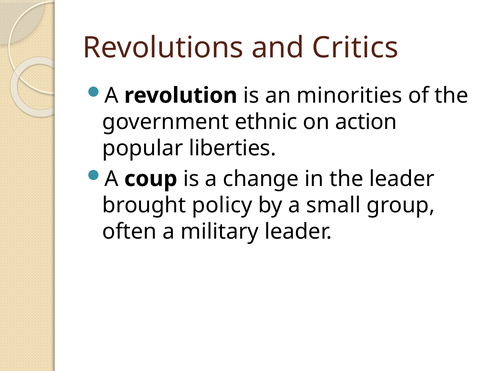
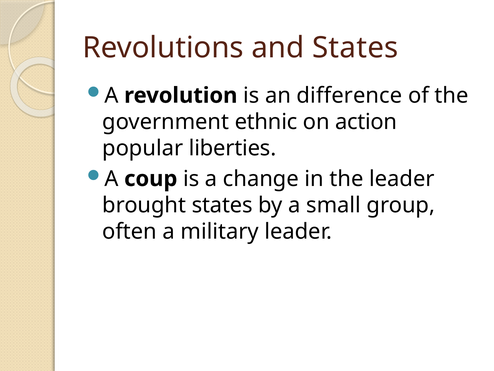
and Critics: Critics -> States
minorities: minorities -> difference
brought policy: policy -> states
